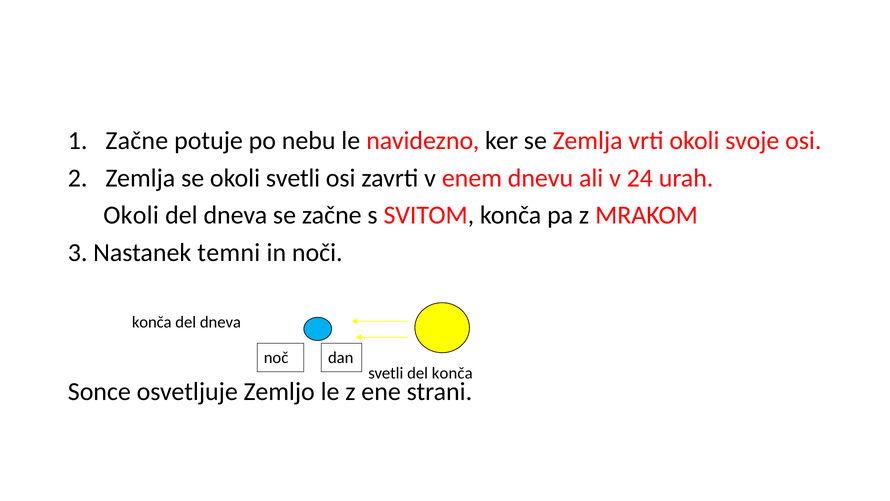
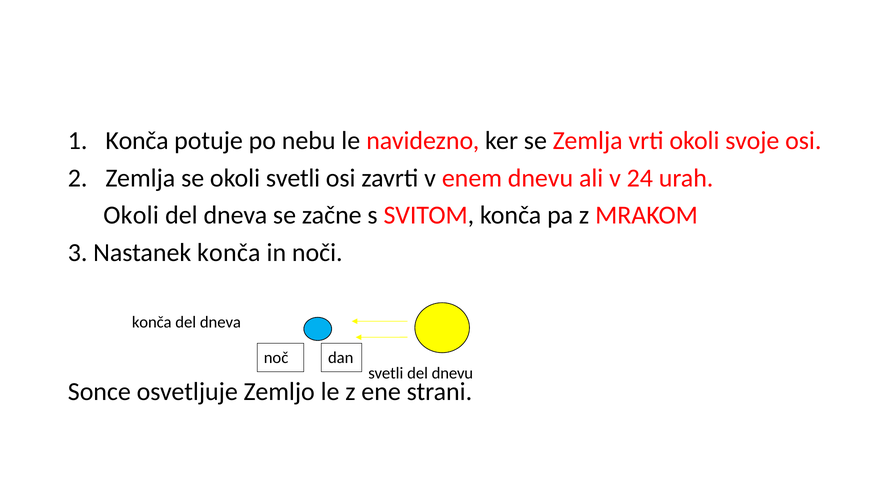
Začne at (137, 141): Začne -> Konča
Nastanek temni: temni -> konča
del konča: konča -> dnevu
